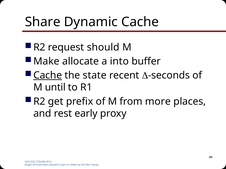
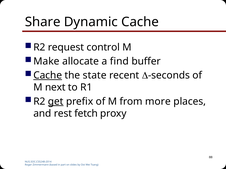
should: should -> control
into: into -> find
until: until -> next
get underline: none -> present
early: early -> fetch
